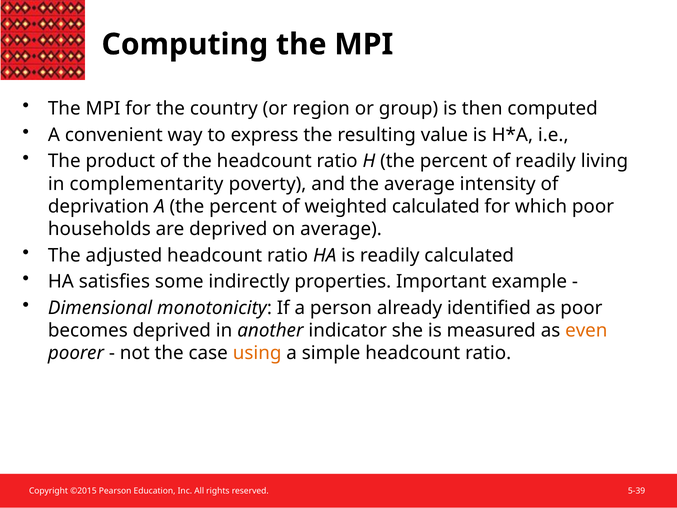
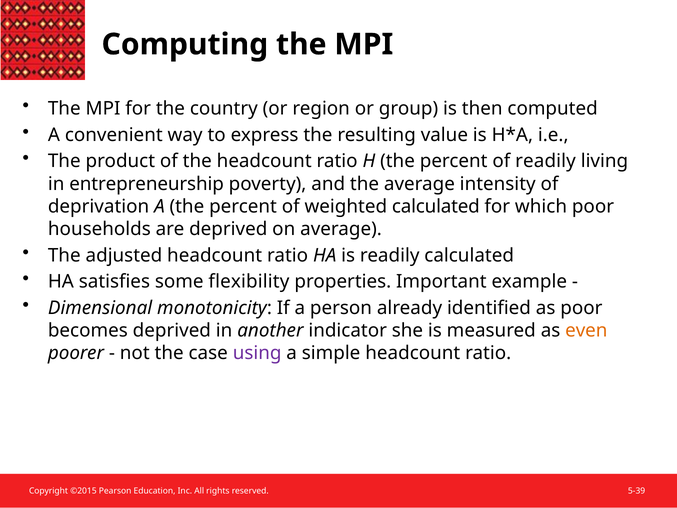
complementarity: complementarity -> entrepreneurship
indirectly: indirectly -> flexibility
using colour: orange -> purple
